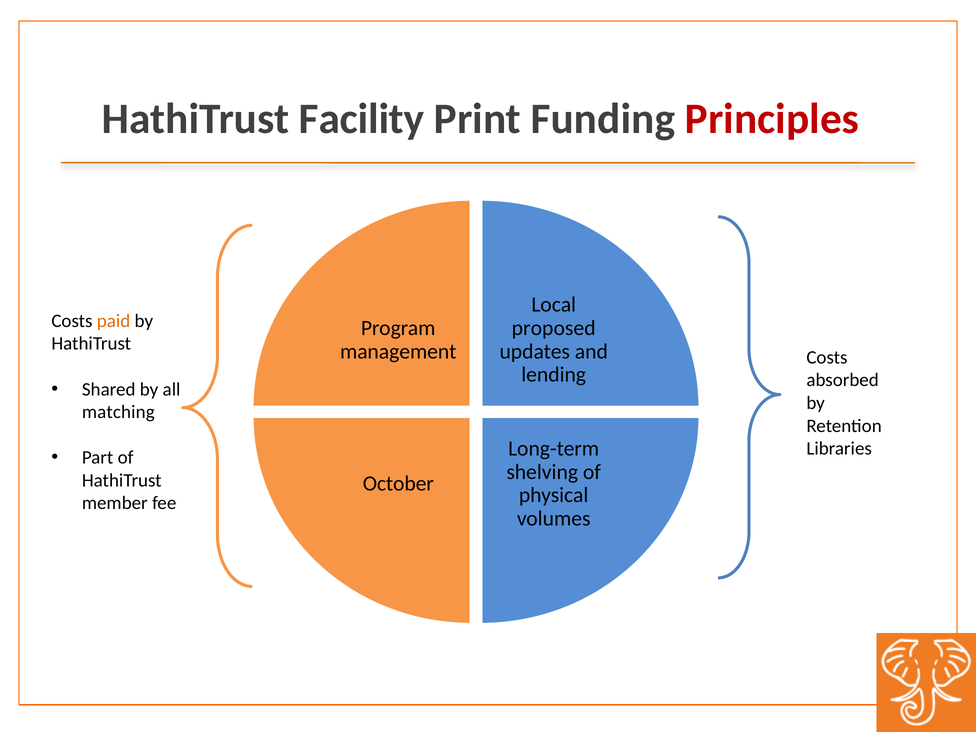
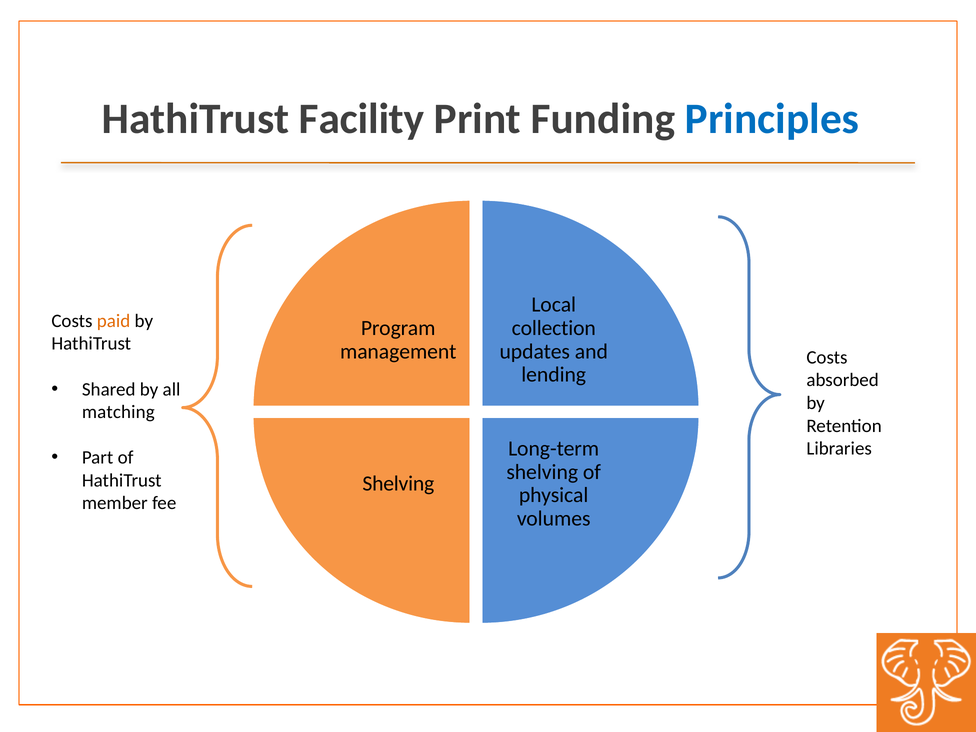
Principles colour: red -> blue
proposed: proposed -> collection
October at (398, 484): October -> Shelving
